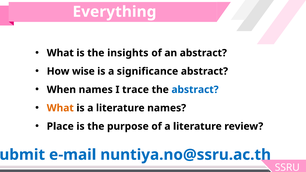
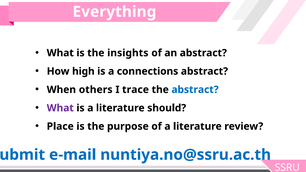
wise: wise -> high
significance: significance -> connections
When names: names -> others
What at (60, 108) colour: orange -> purple
literature names: names -> should
